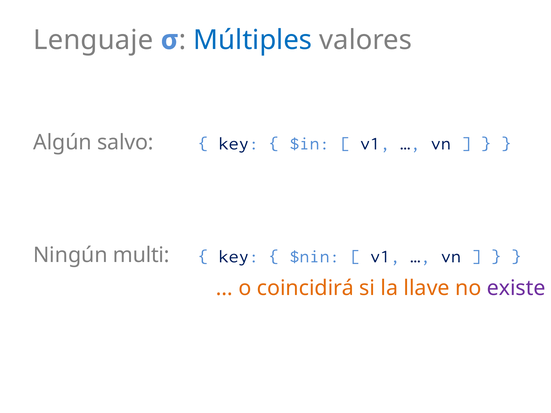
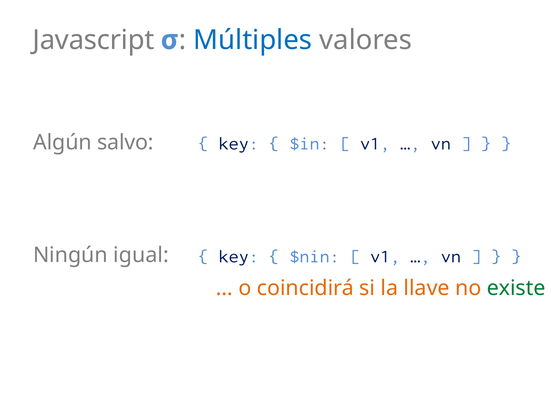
Lenguaje: Lenguaje -> Javascript
multi: multi -> igual
existe colour: purple -> green
